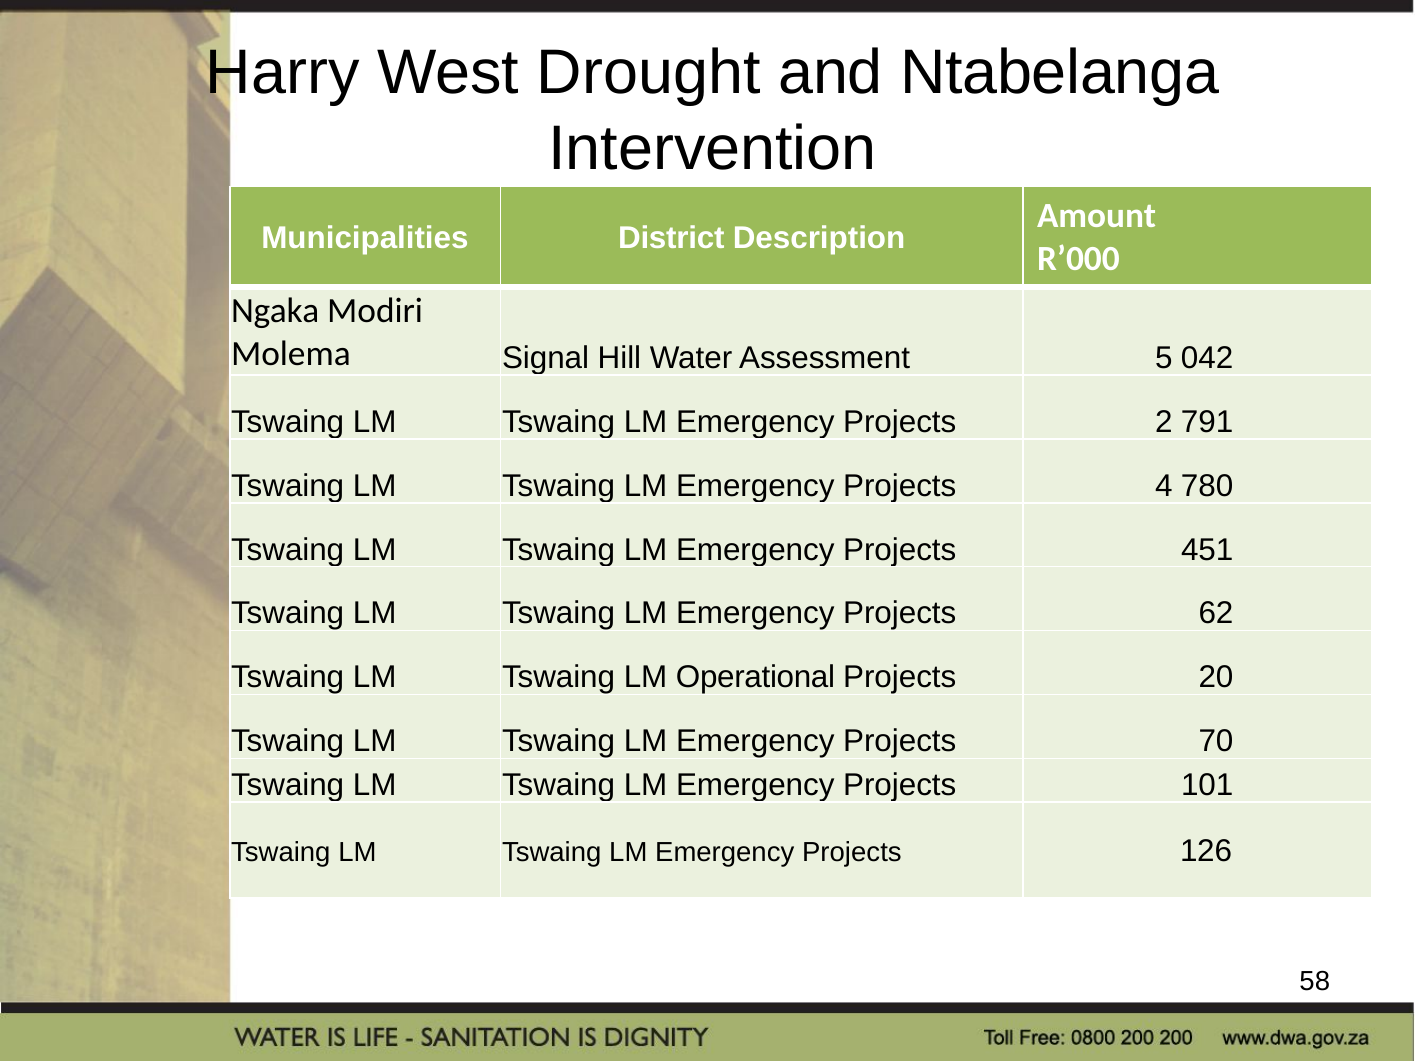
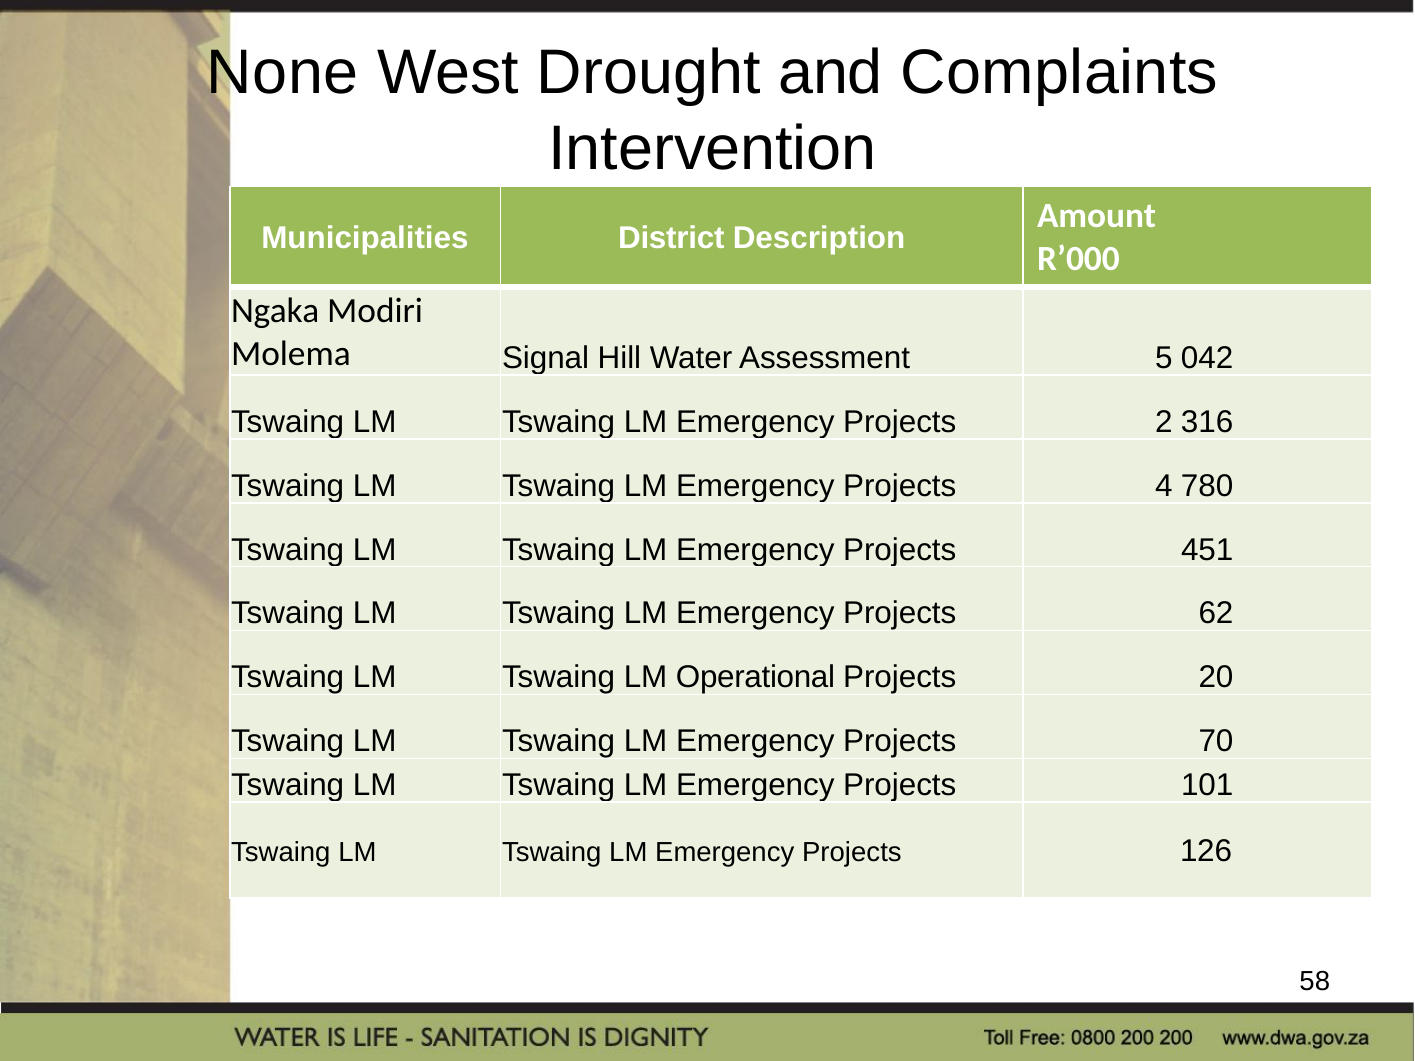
Harry: Harry -> None
Ntabelanga: Ntabelanga -> Complaints
791: 791 -> 316
